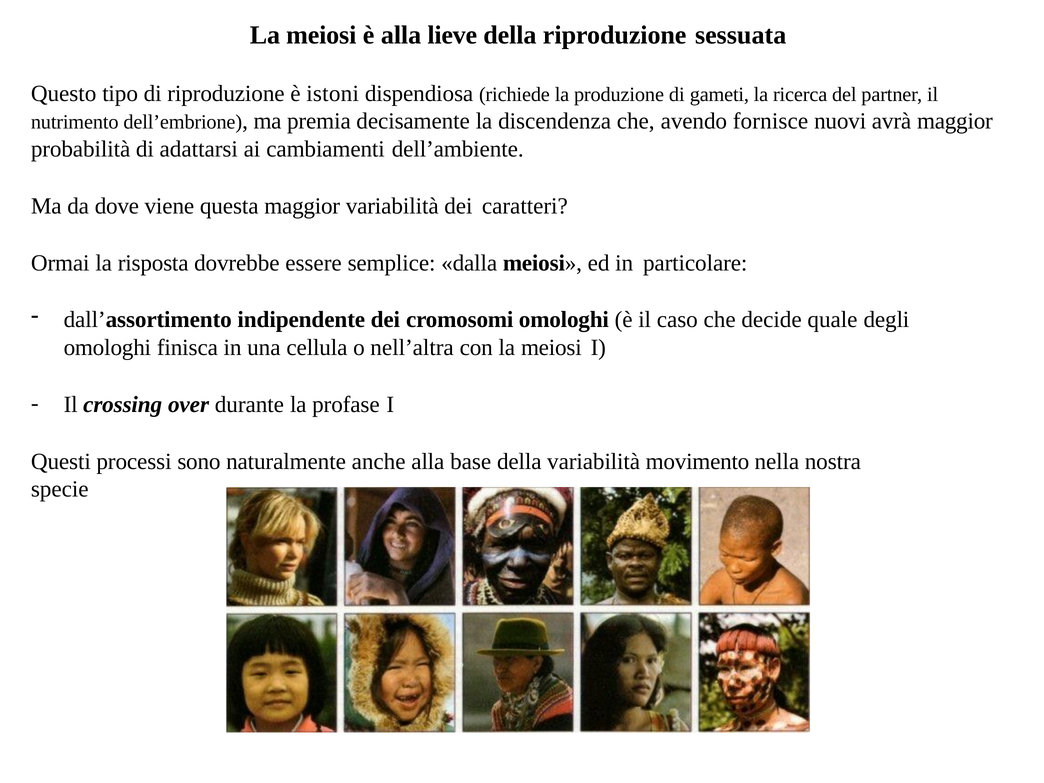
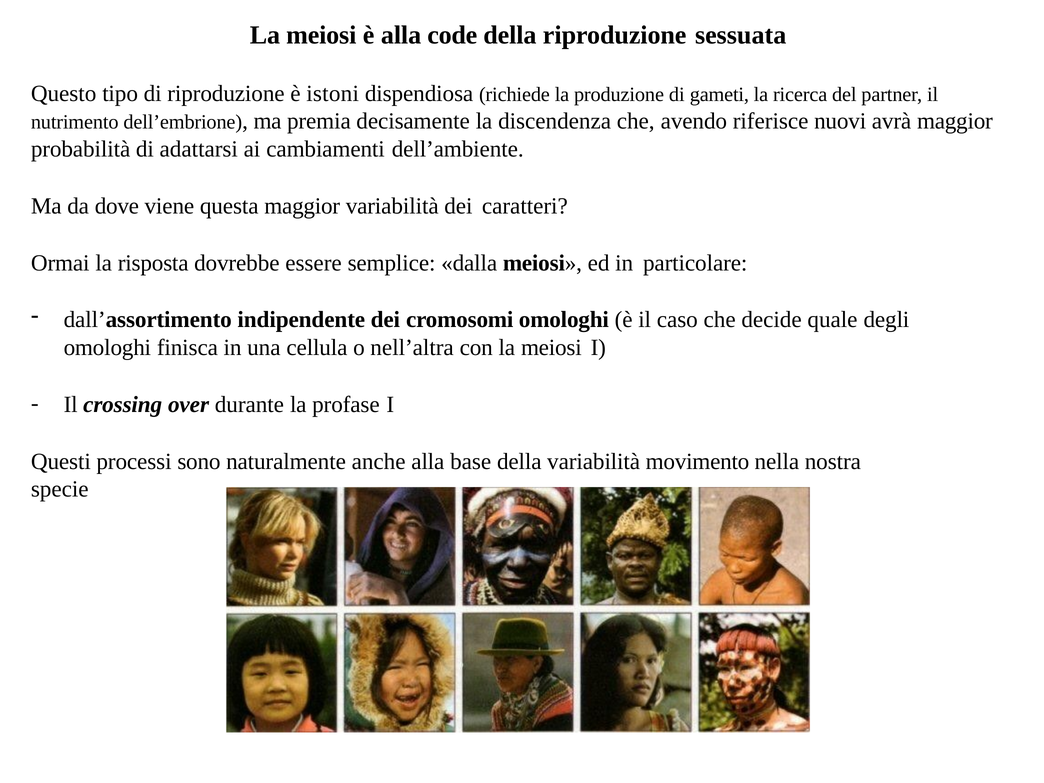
lieve: lieve -> code
fornisce: fornisce -> riferisce
